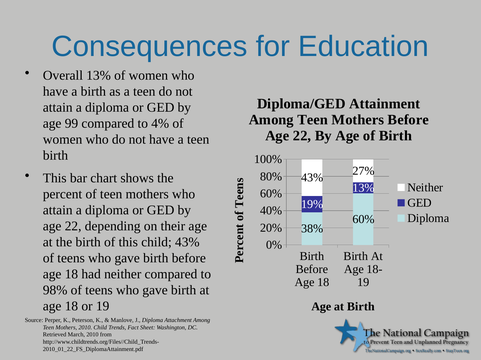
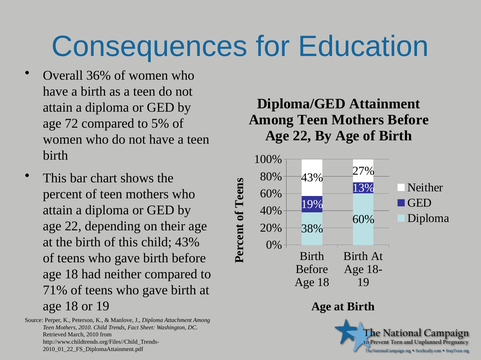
Overall 13%: 13% -> 36%
99: 99 -> 72
4%: 4% -> 5%
98%: 98% -> 71%
